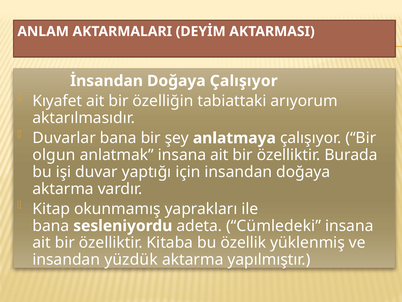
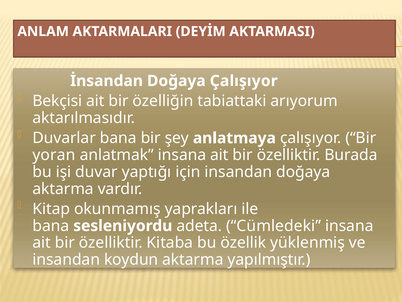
Kıyafet: Kıyafet -> Bekçisi
olgun: olgun -> yoran
yüzdük: yüzdük -> koydun
